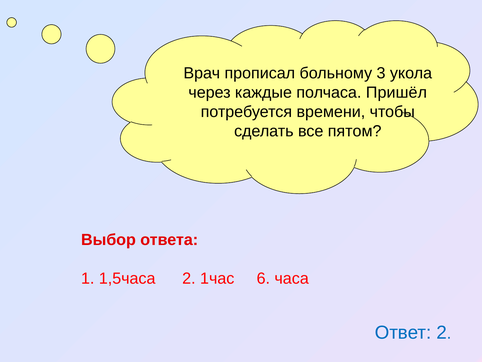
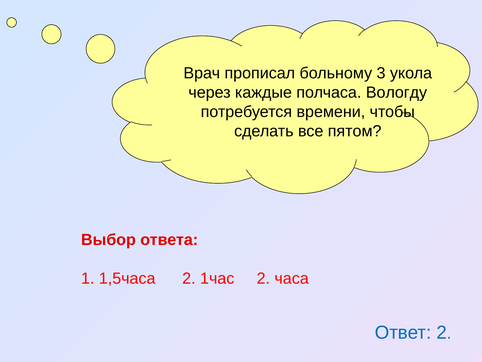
Пришёл: Пришёл -> Вологду
1час 6: 6 -> 2
